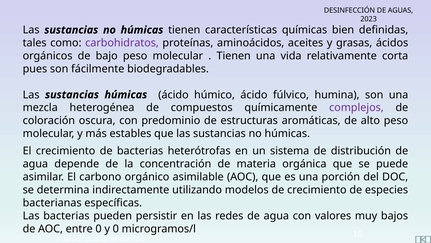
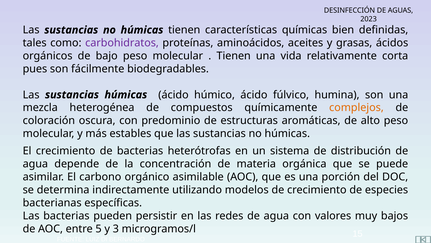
complejos colour: purple -> orange
entre 0: 0 -> 5
y 0: 0 -> 3
